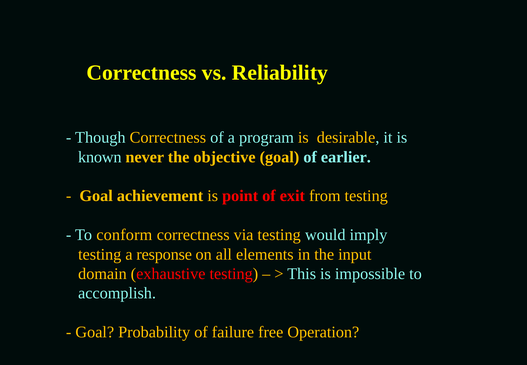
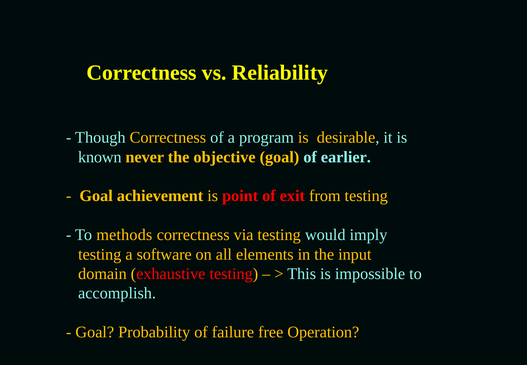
conform: conform -> methods
response: response -> software
